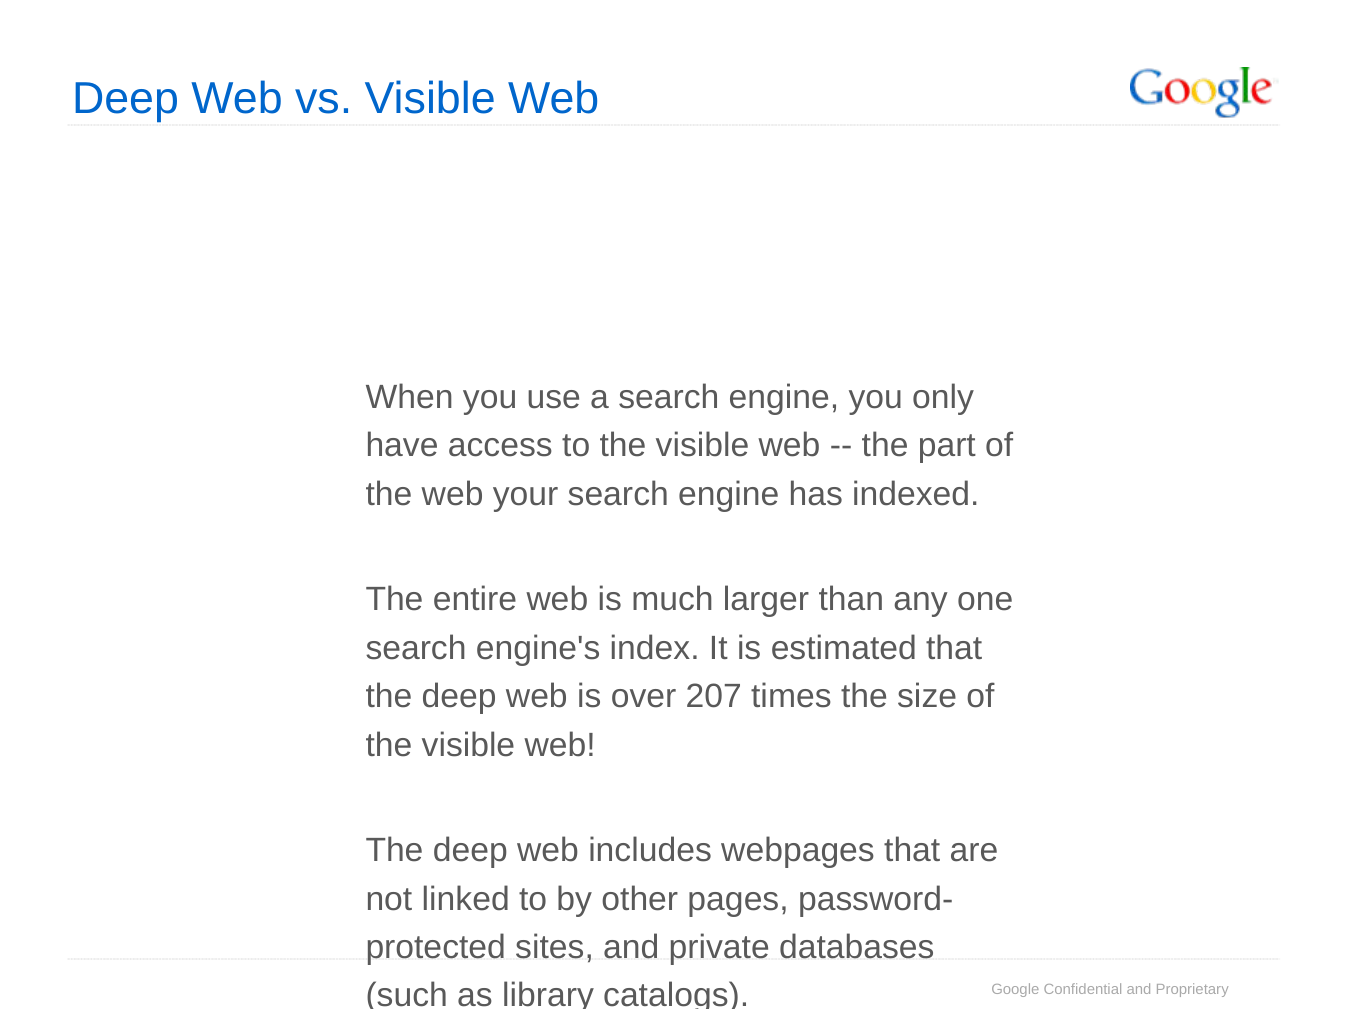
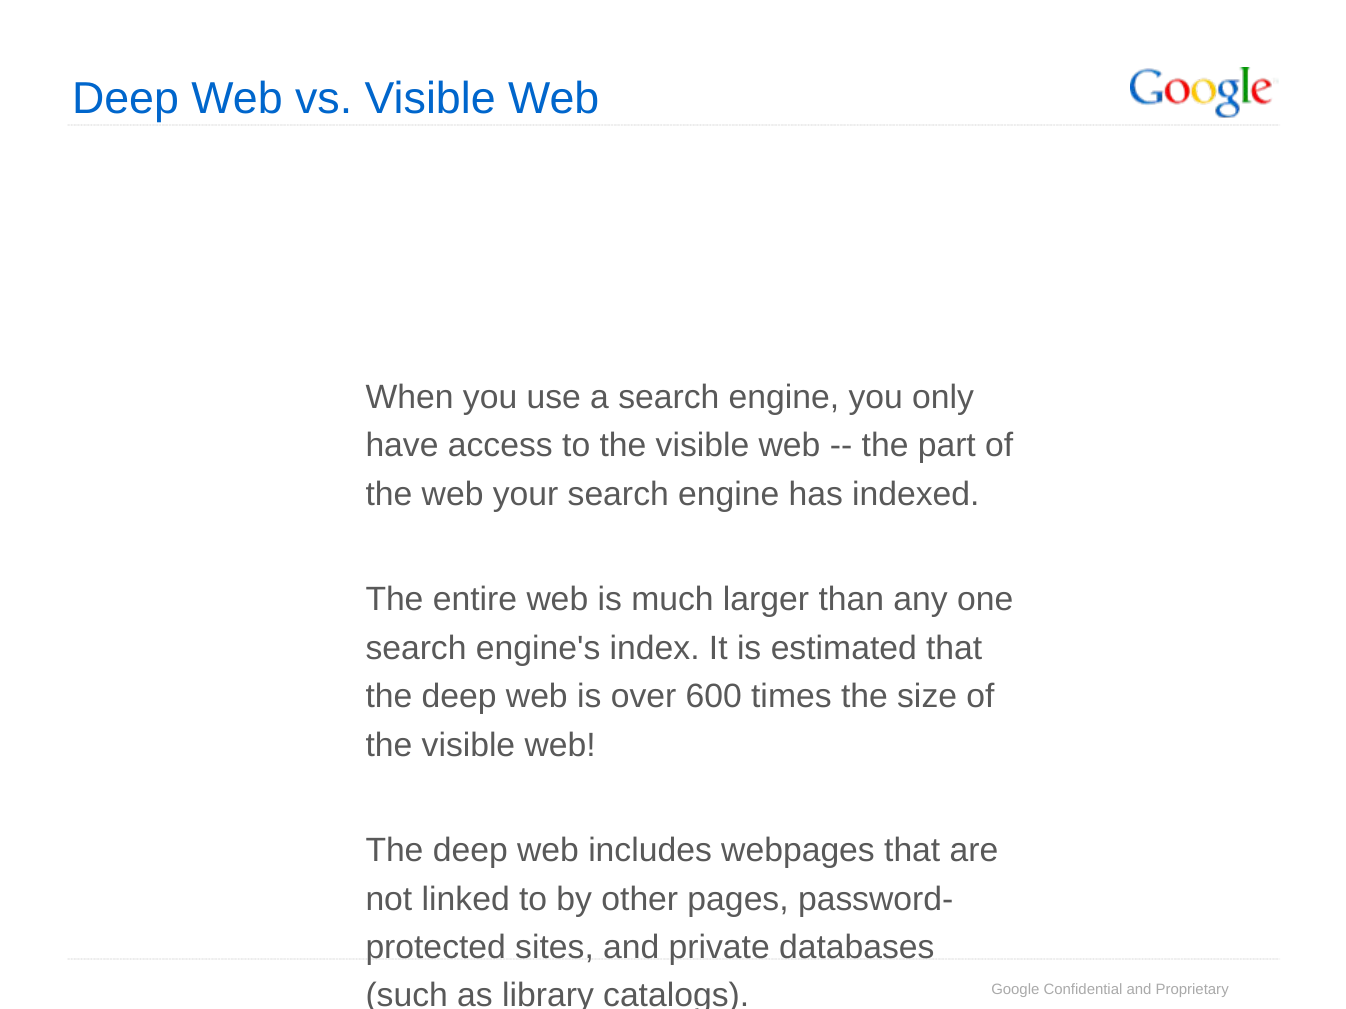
207: 207 -> 600
